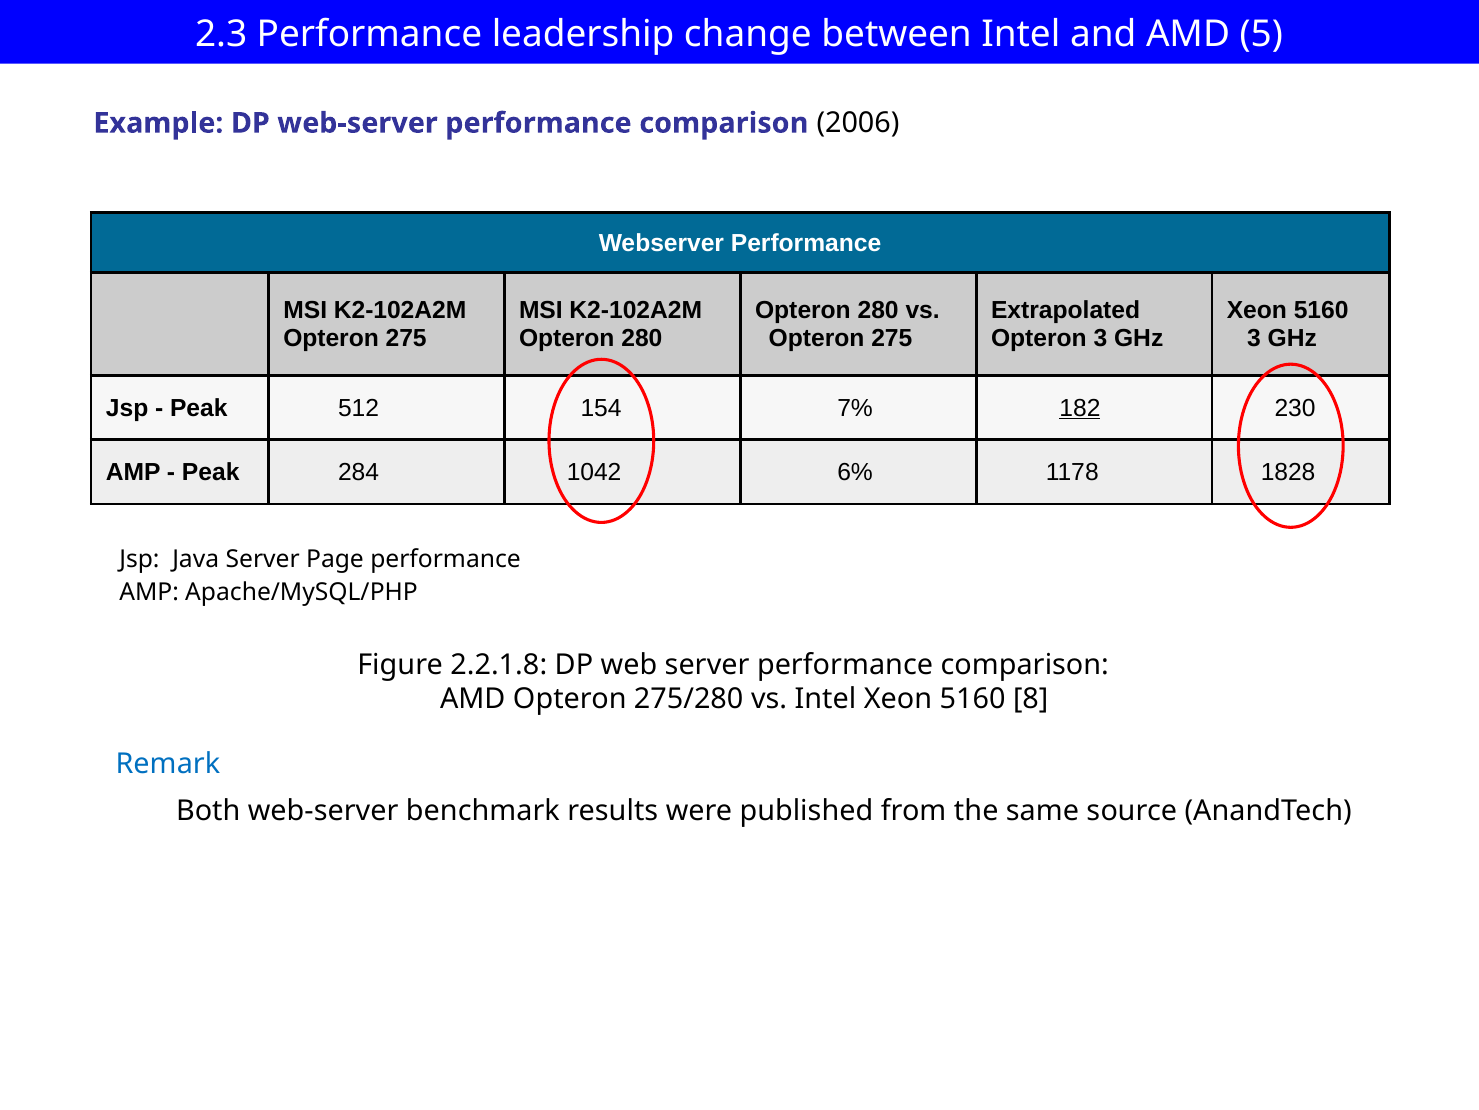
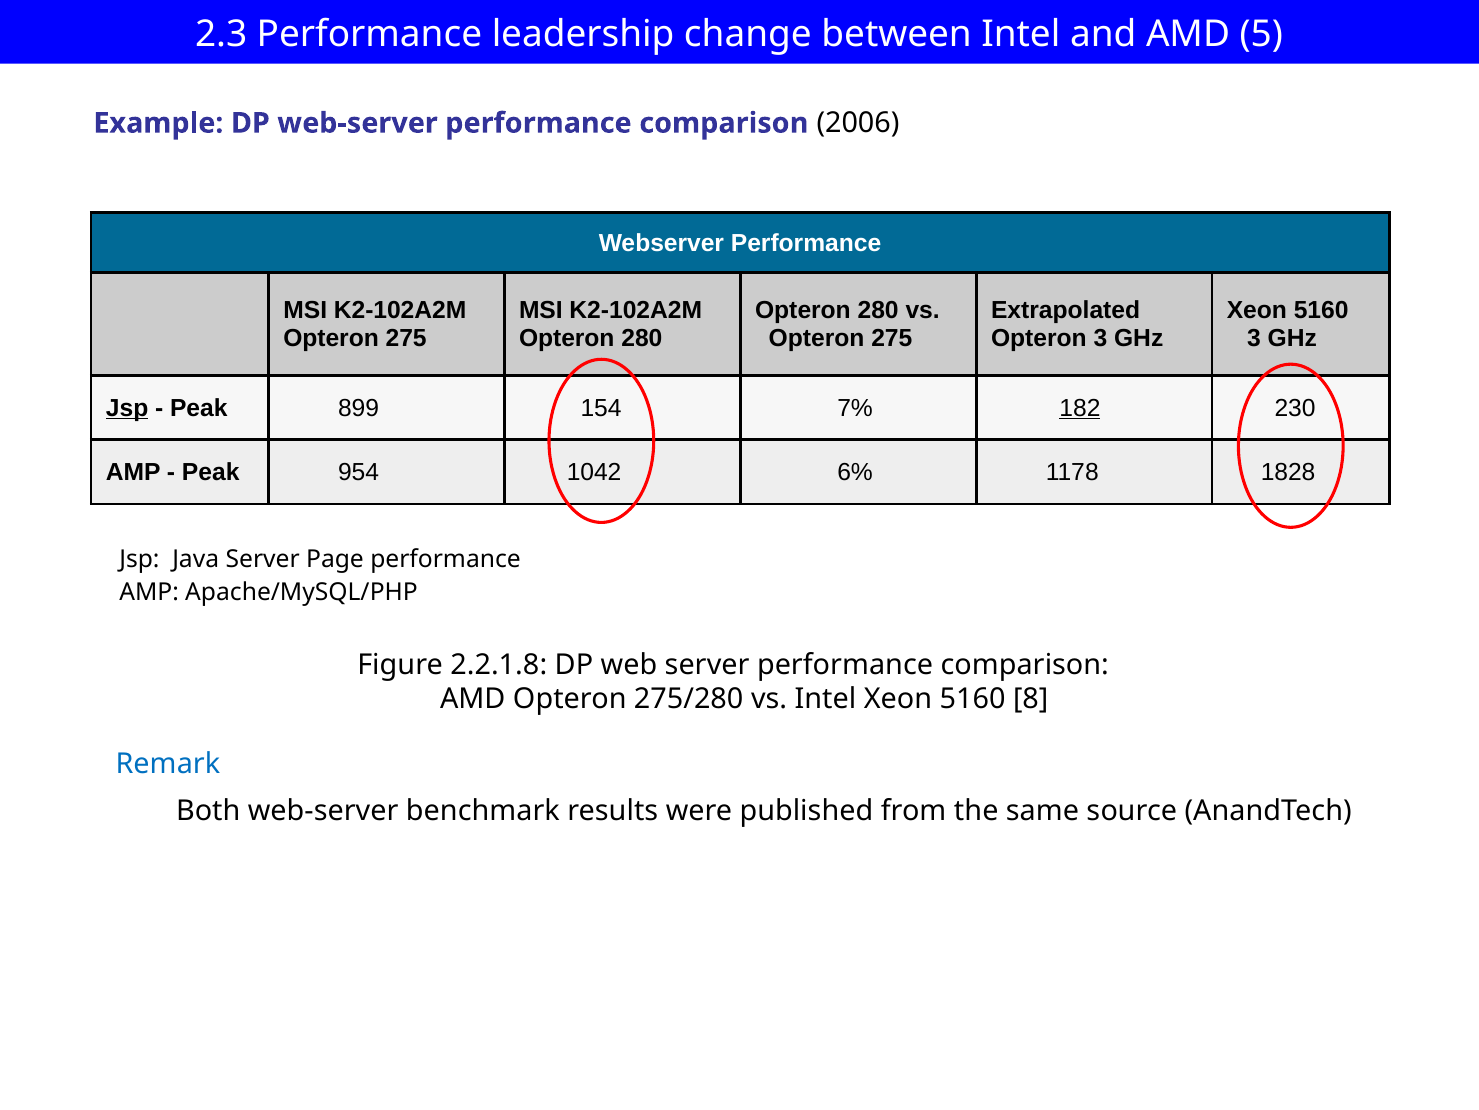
Jsp at (127, 408) underline: none -> present
512: 512 -> 899
284: 284 -> 954
